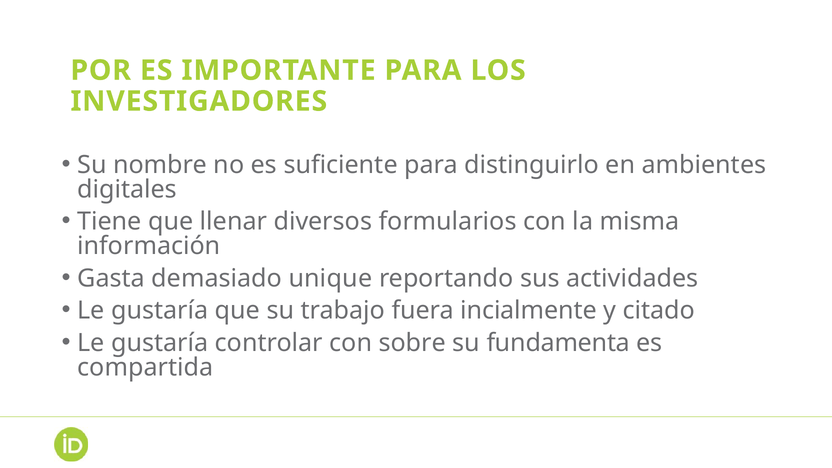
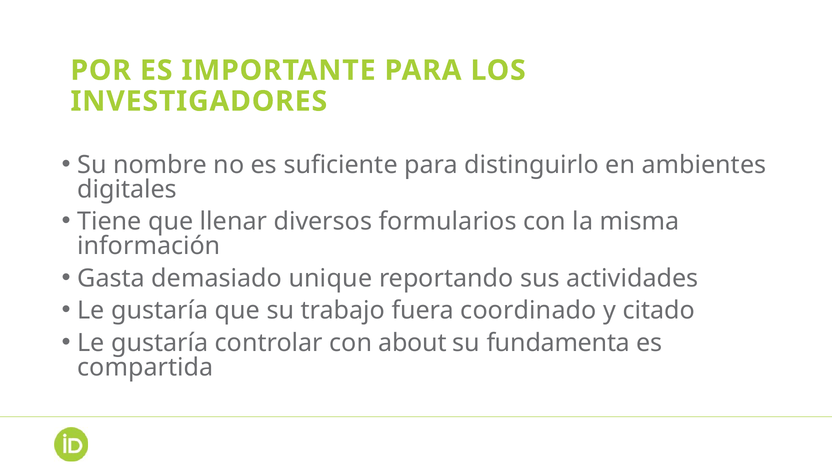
incialmente: incialmente -> coordinado
sobre: sobre -> about
